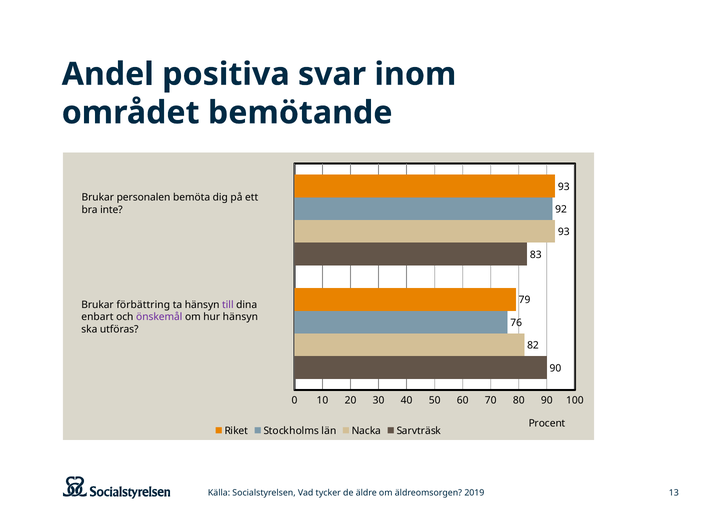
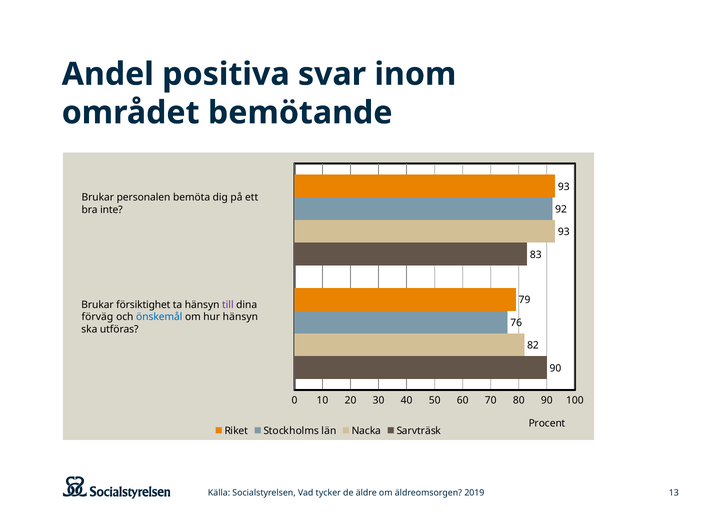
förbättring: förbättring -> försiktighet
enbart: enbart -> förväg
önskemål colour: purple -> blue
